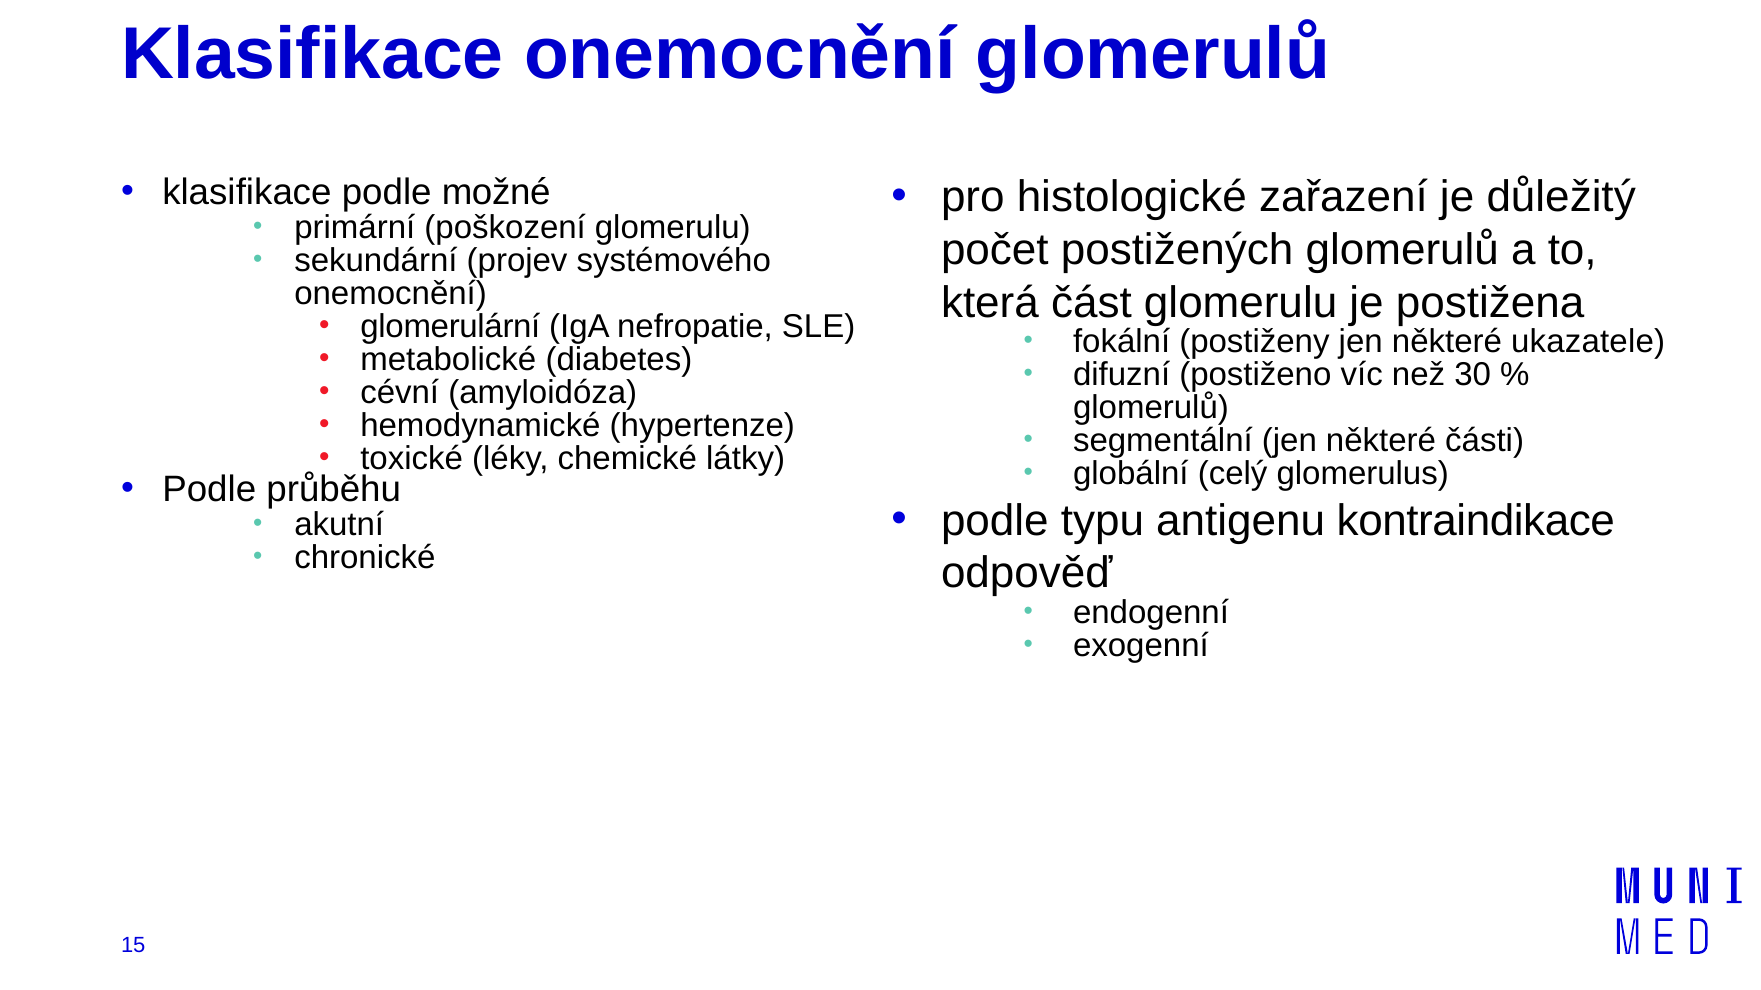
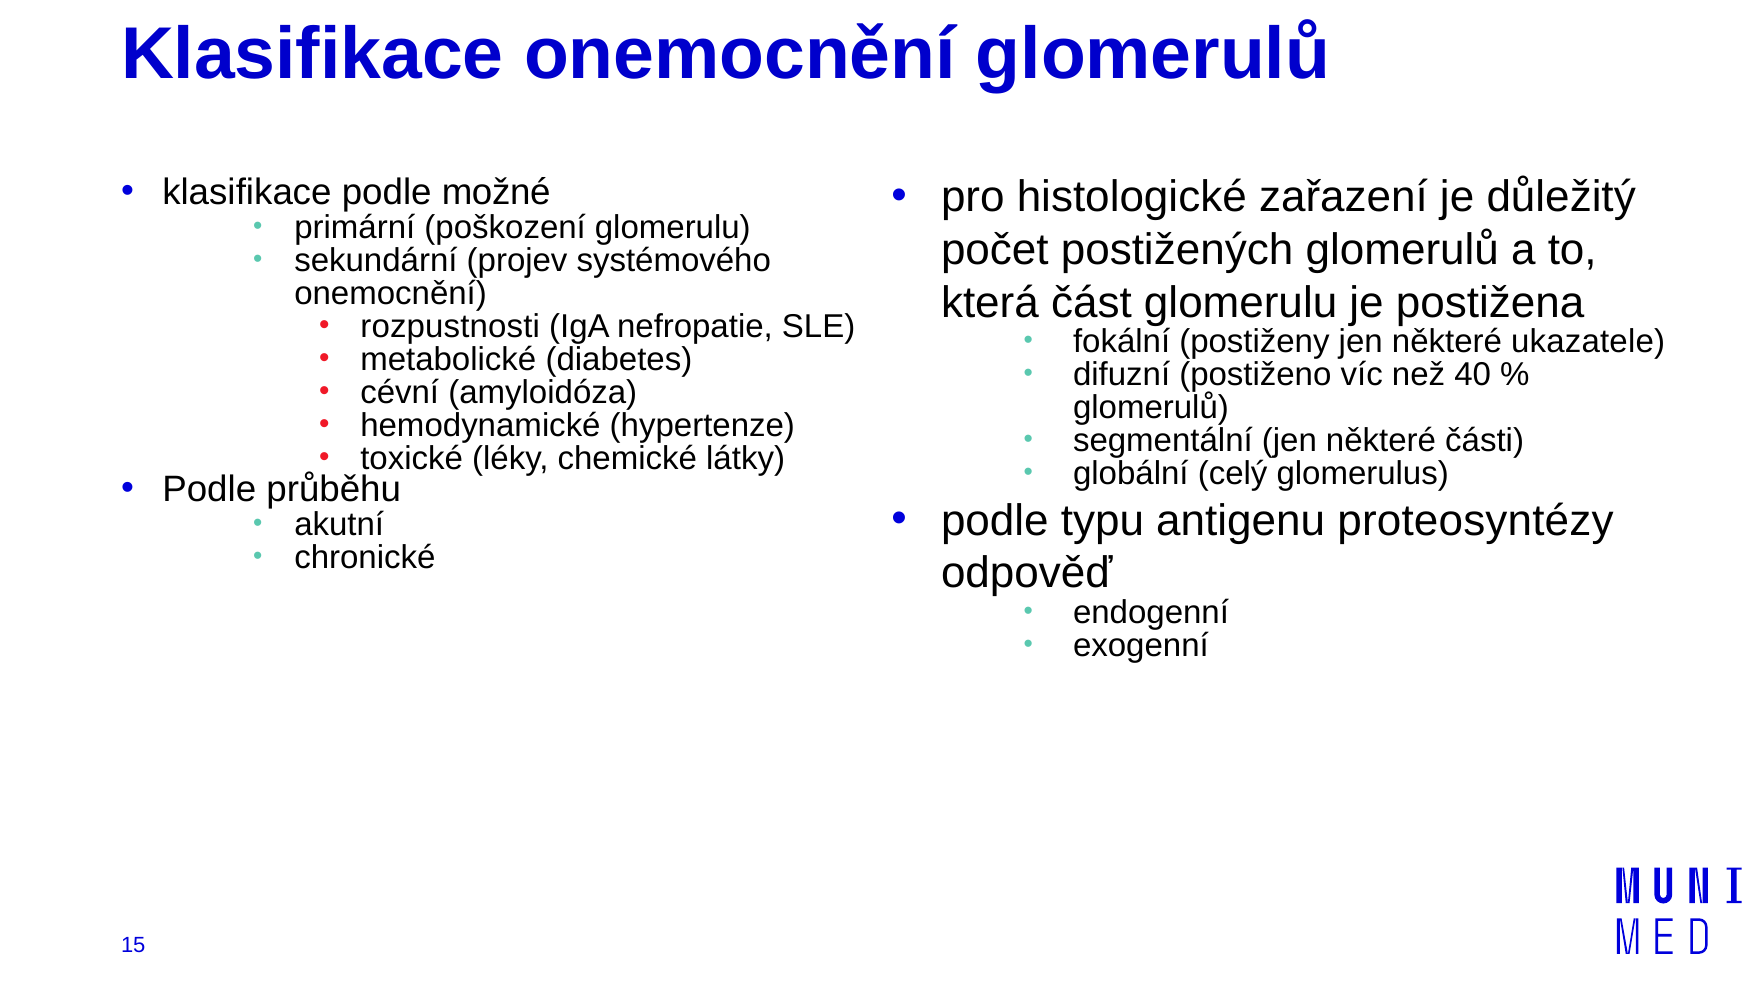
glomerulární: glomerulární -> rozpustnosti
30: 30 -> 40
kontraindikace: kontraindikace -> proteosyntézy
